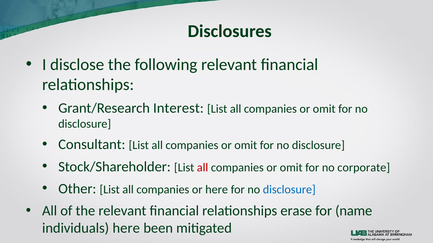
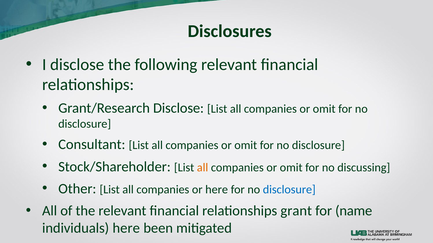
Grant/Research Interest: Interest -> Disclose
all at (203, 168) colour: red -> orange
corporate: corporate -> discussing
erase: erase -> grant
